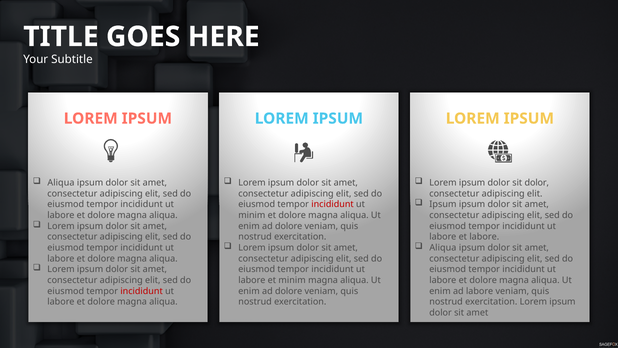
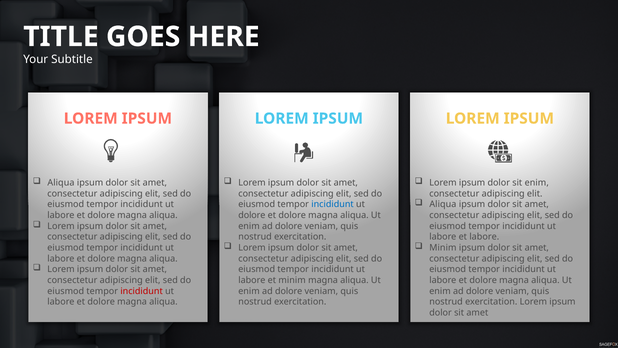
sit dolor: dolor -> enim
Ipsum at (443, 204): Ipsum -> Aliqua
incididunt at (333, 204) colour: red -> blue
minim at (252, 215): minim -> dolore
Aliqua at (443, 247): Aliqua -> Minim
labore at (480, 291): labore -> dolore
